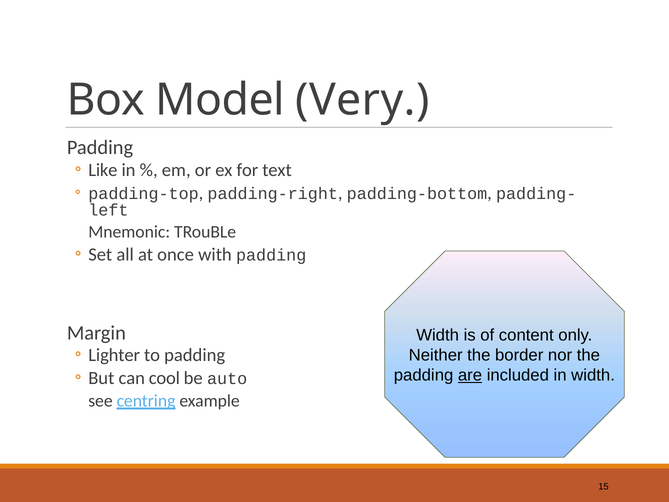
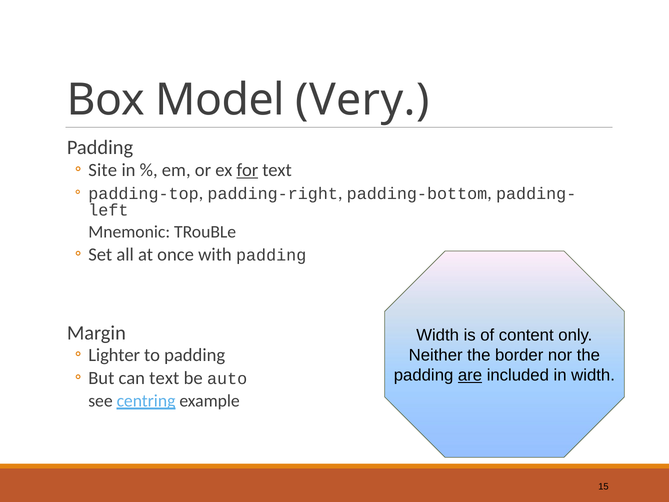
Like: Like -> Site
for underline: none -> present
can cool: cool -> text
